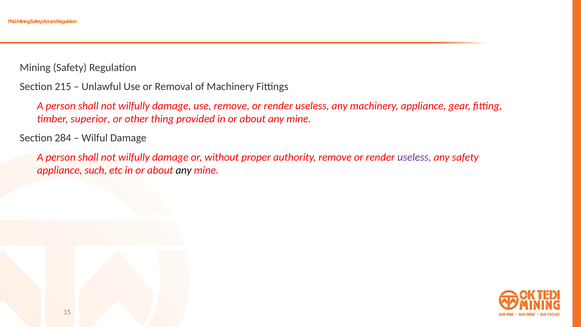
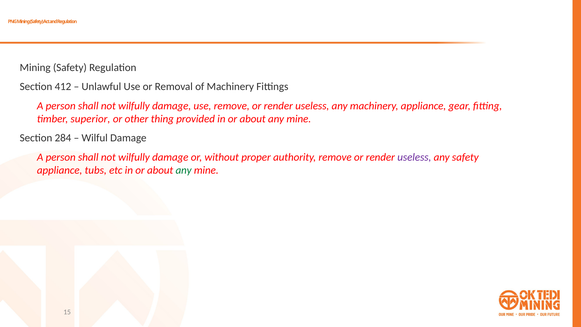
215: 215 -> 412
such: such -> tubs
any at (184, 170) colour: black -> green
